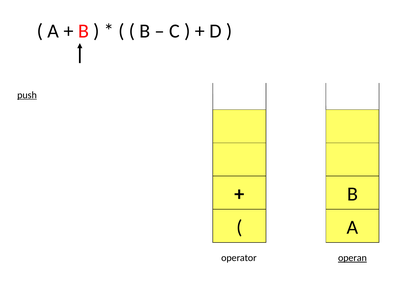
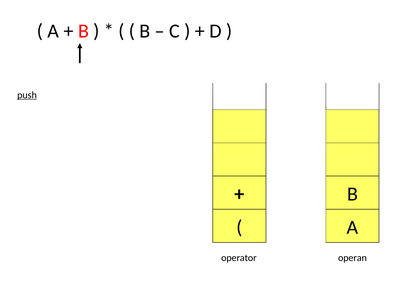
operan underline: present -> none
